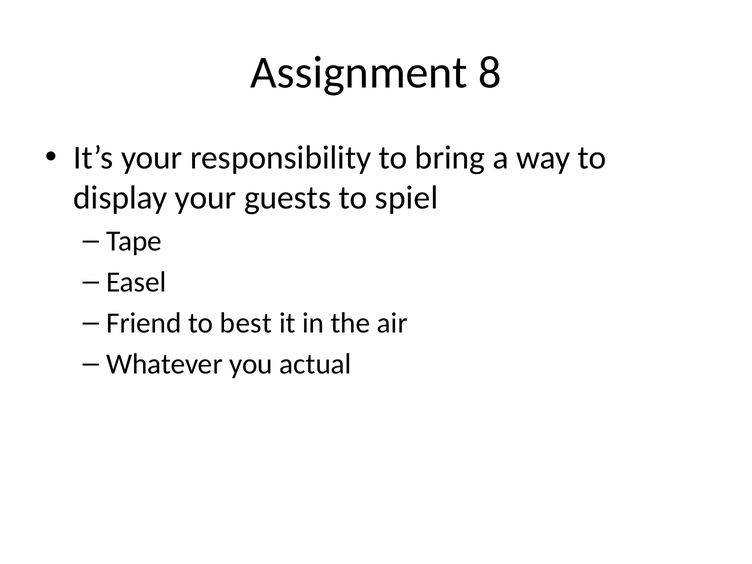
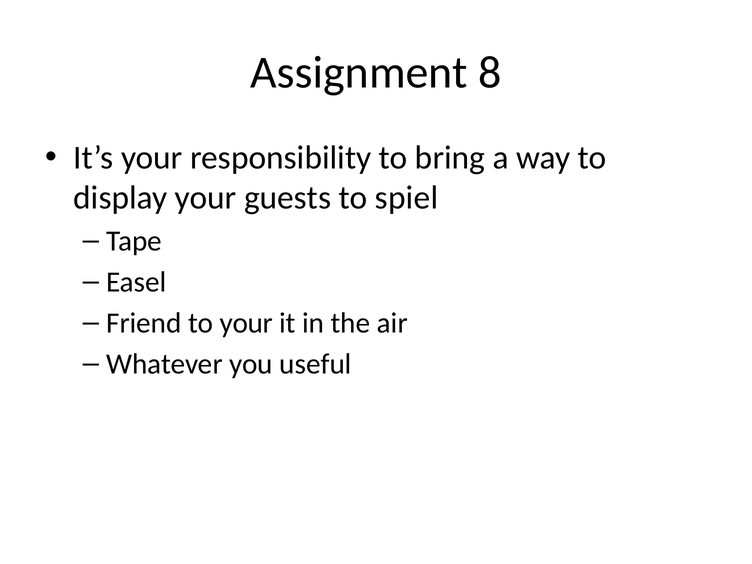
to best: best -> your
actual: actual -> useful
